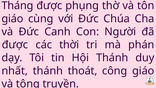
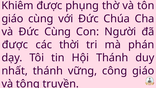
Tháng: Tháng -> Khiêm
Đức Canh: Canh -> Cùng
thoát: thoát -> vững
